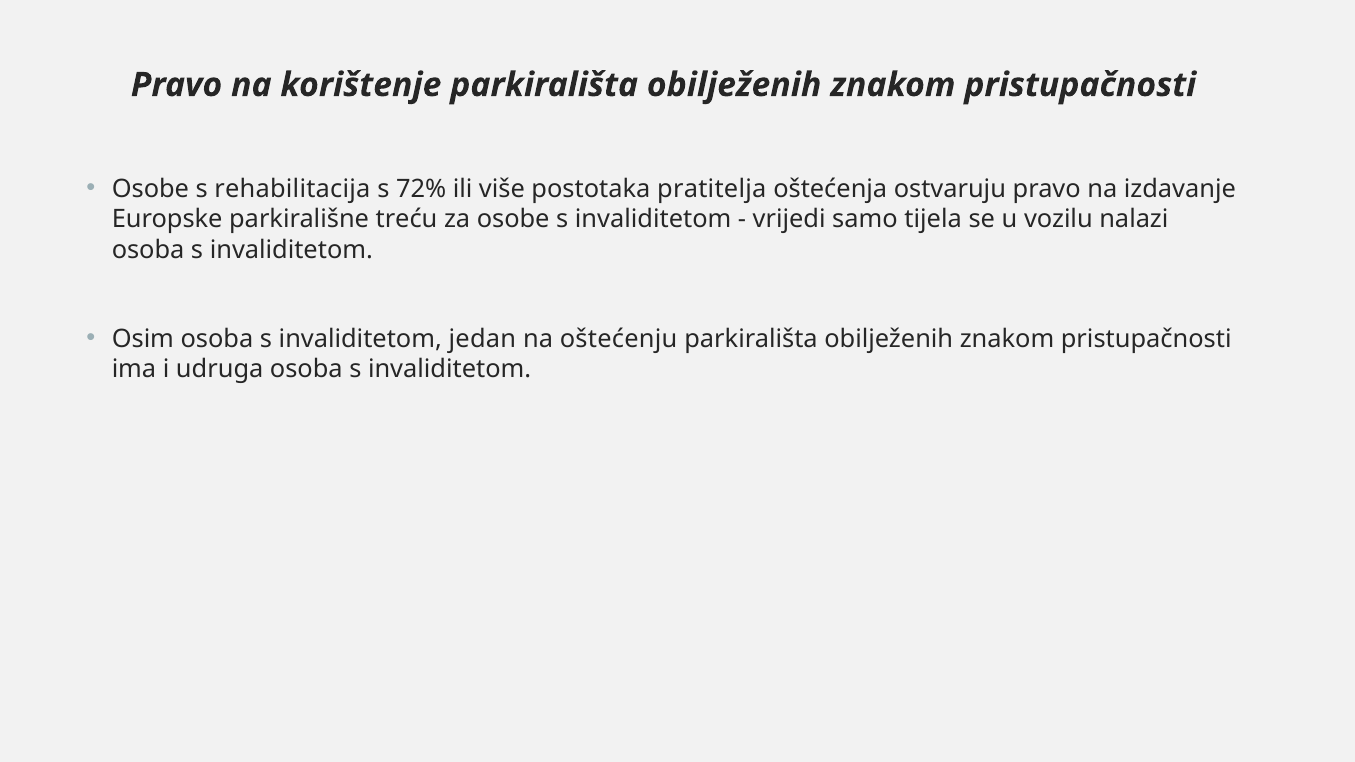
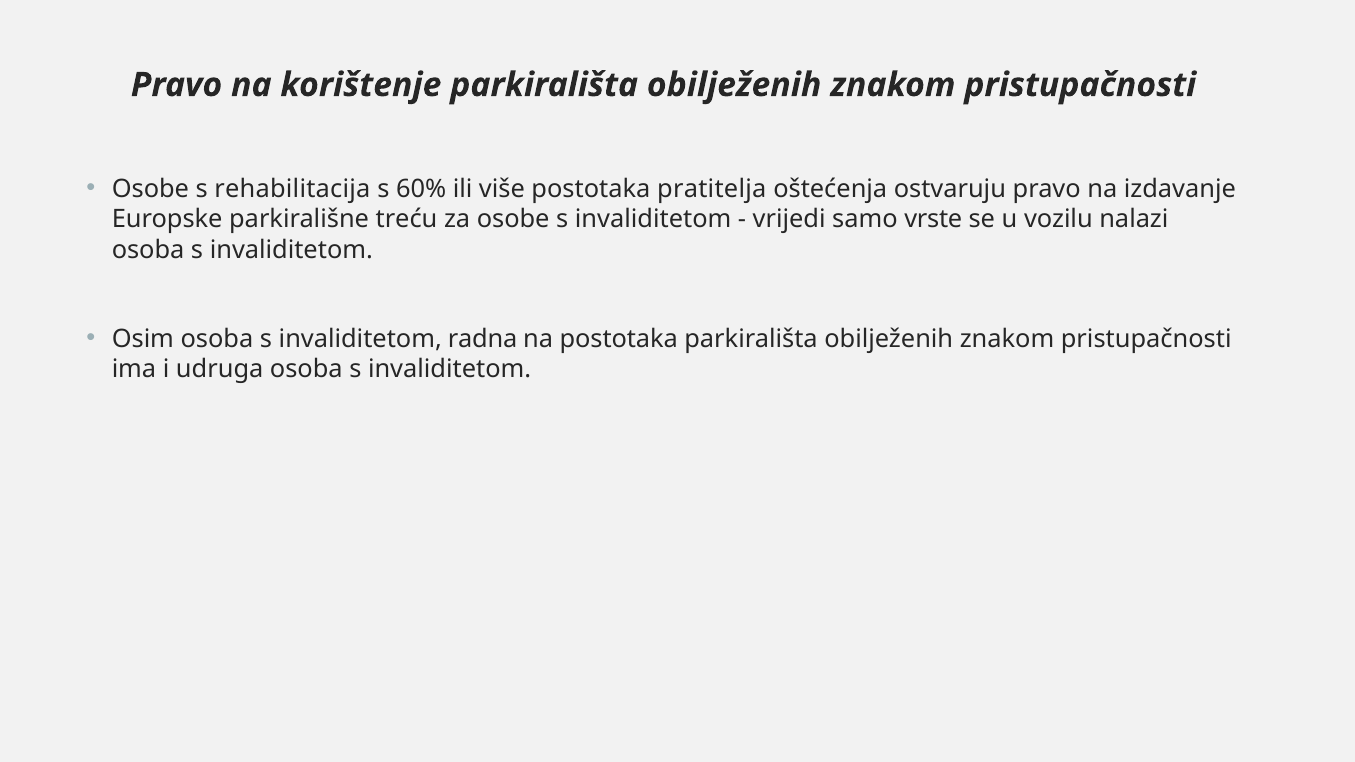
72%: 72% -> 60%
tijela: tijela -> vrste
jedan: jedan -> radna
na oštećenju: oštećenju -> postotaka
